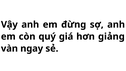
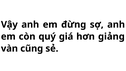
ngay: ngay -> cũng
